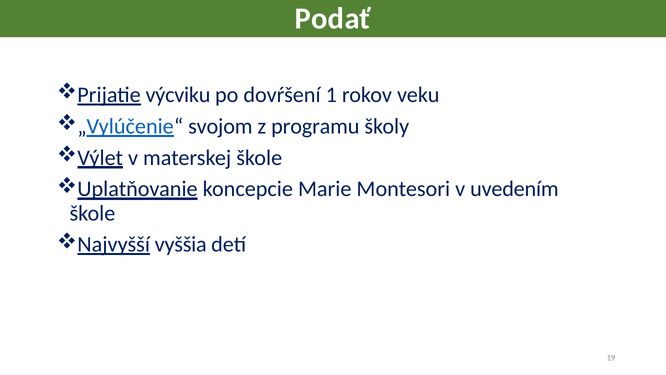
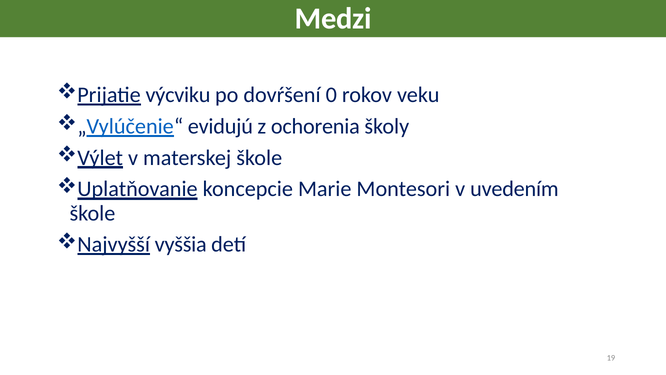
Podať: Podať -> Medzi
1: 1 -> 0
svojom: svojom -> evidujú
programu: programu -> ochorenia
